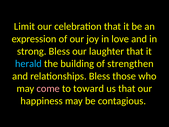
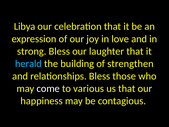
Limit: Limit -> Libya
come colour: pink -> white
toward: toward -> various
